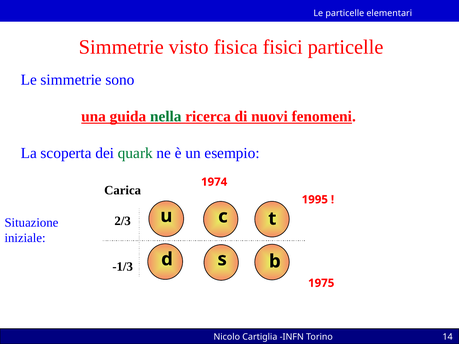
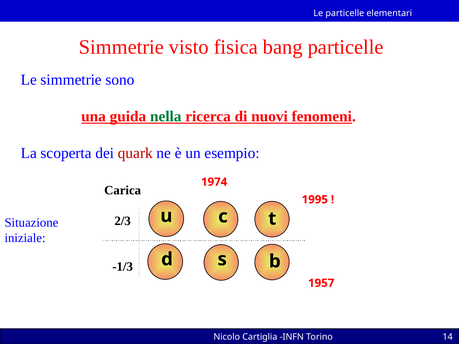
fisici: fisici -> bang
quark colour: green -> red
1975: 1975 -> 1957
